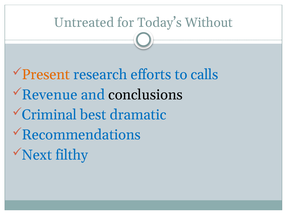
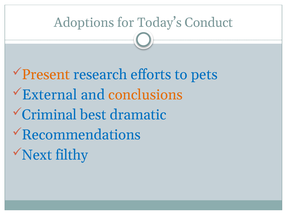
Untreated: Untreated -> Adoptions
Without: Without -> Conduct
calls: calls -> pets
Revenue: Revenue -> External
conclusions colour: black -> orange
